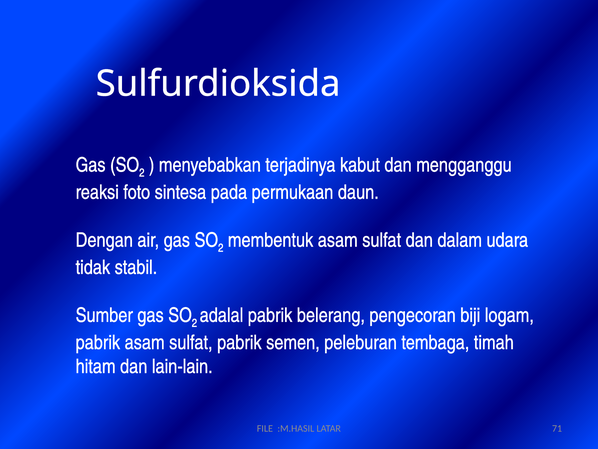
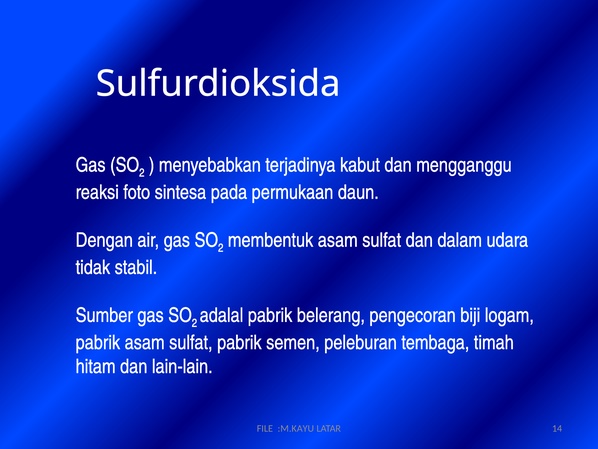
:M.HASIL: :M.HASIL -> :M.KAYU
71: 71 -> 14
